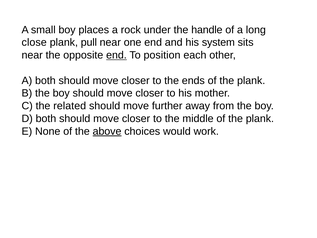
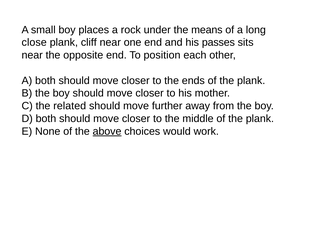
handle: handle -> means
pull: pull -> cliff
system: system -> passes
end at (116, 55) underline: present -> none
